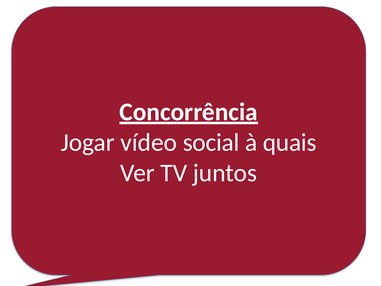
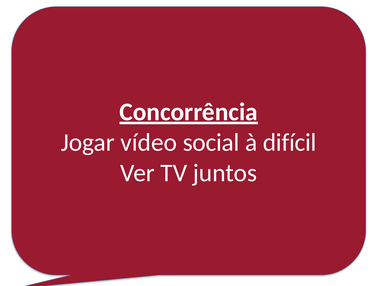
quais: quais -> difícil
